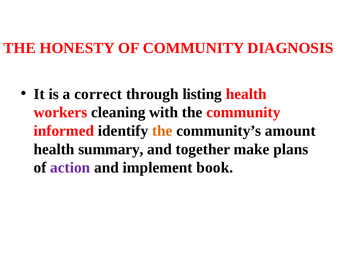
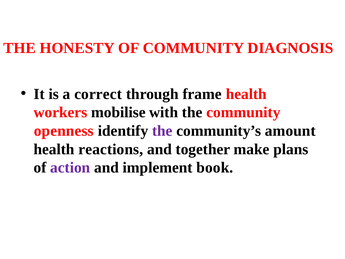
listing: listing -> frame
cleaning: cleaning -> mobilise
informed: informed -> openness
the at (162, 131) colour: orange -> purple
summary: summary -> reactions
